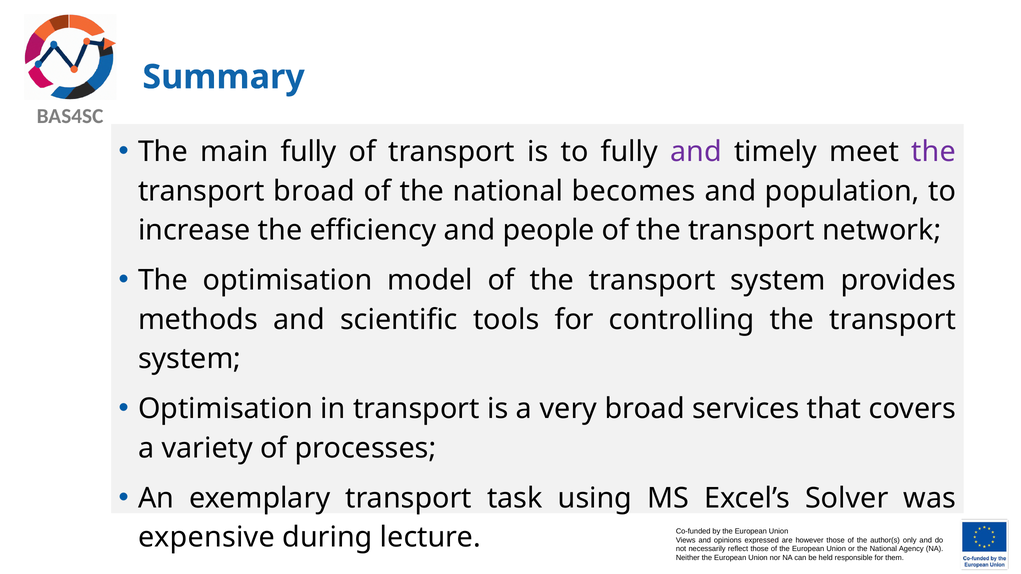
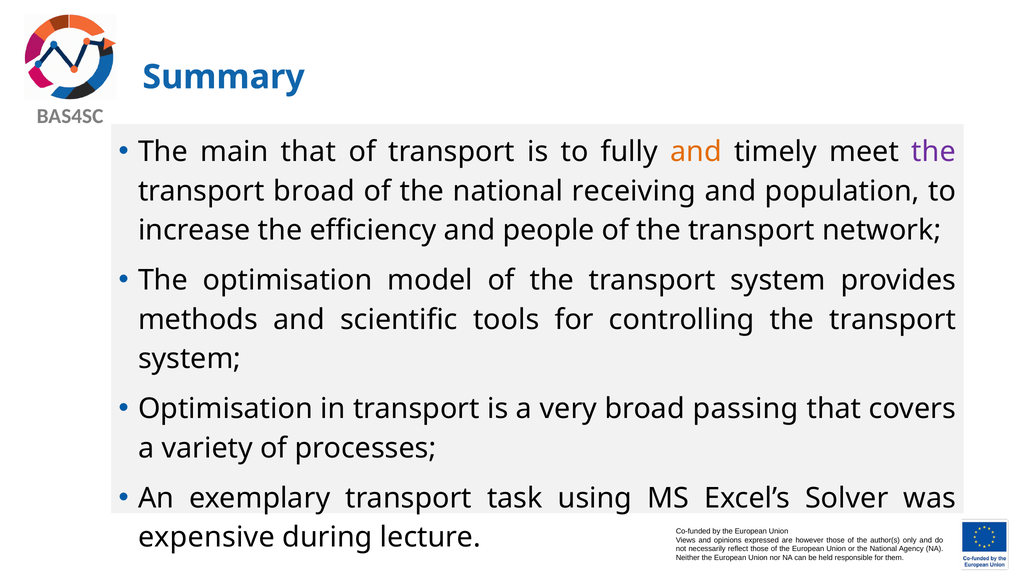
main fully: fully -> that
and at (696, 152) colour: purple -> orange
becomes: becomes -> receiving
services: services -> passing
